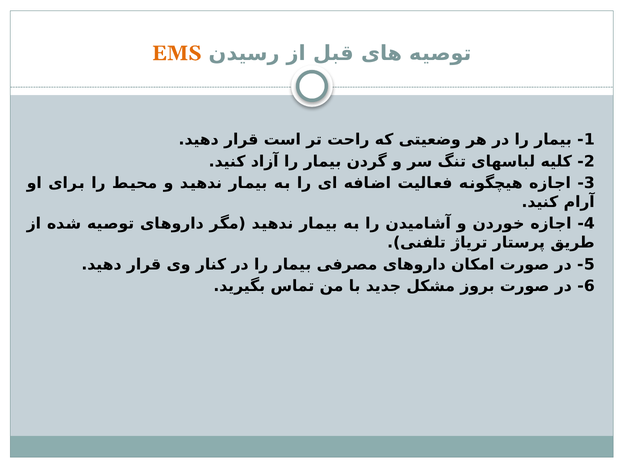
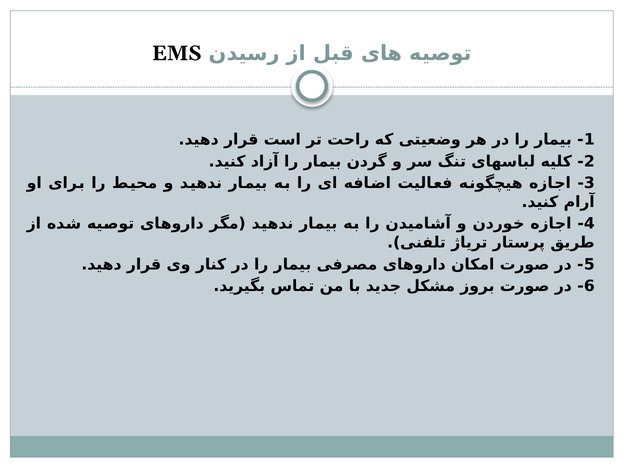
EMS colour: orange -> black
